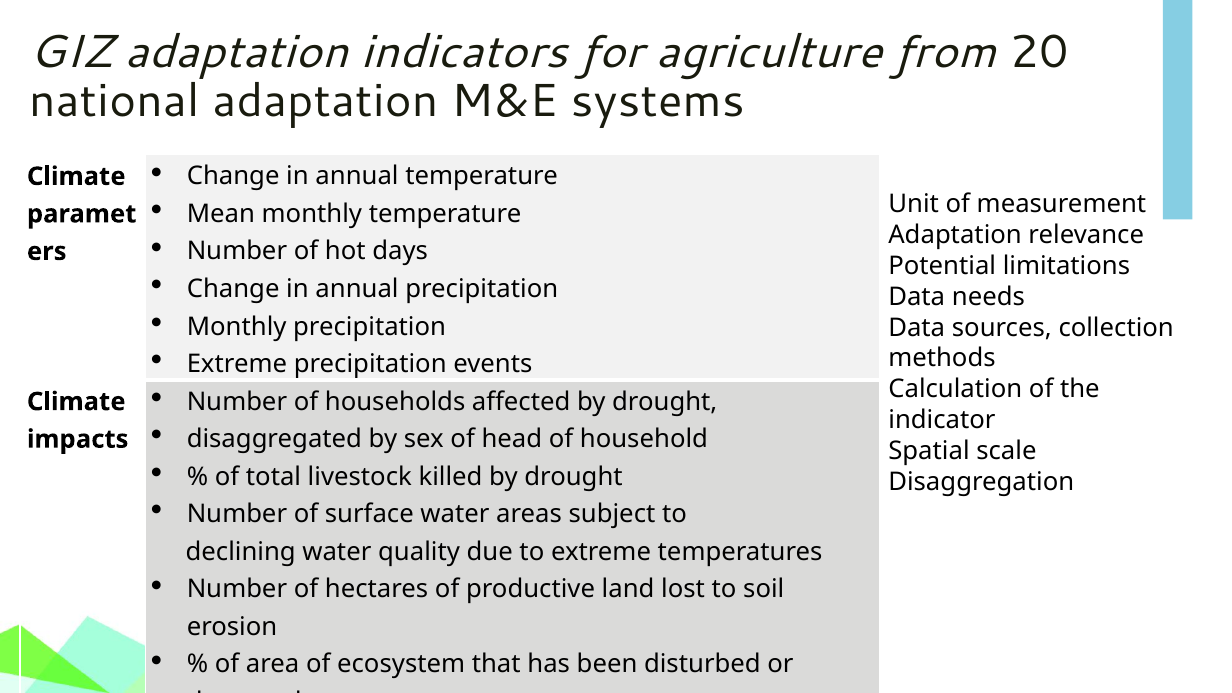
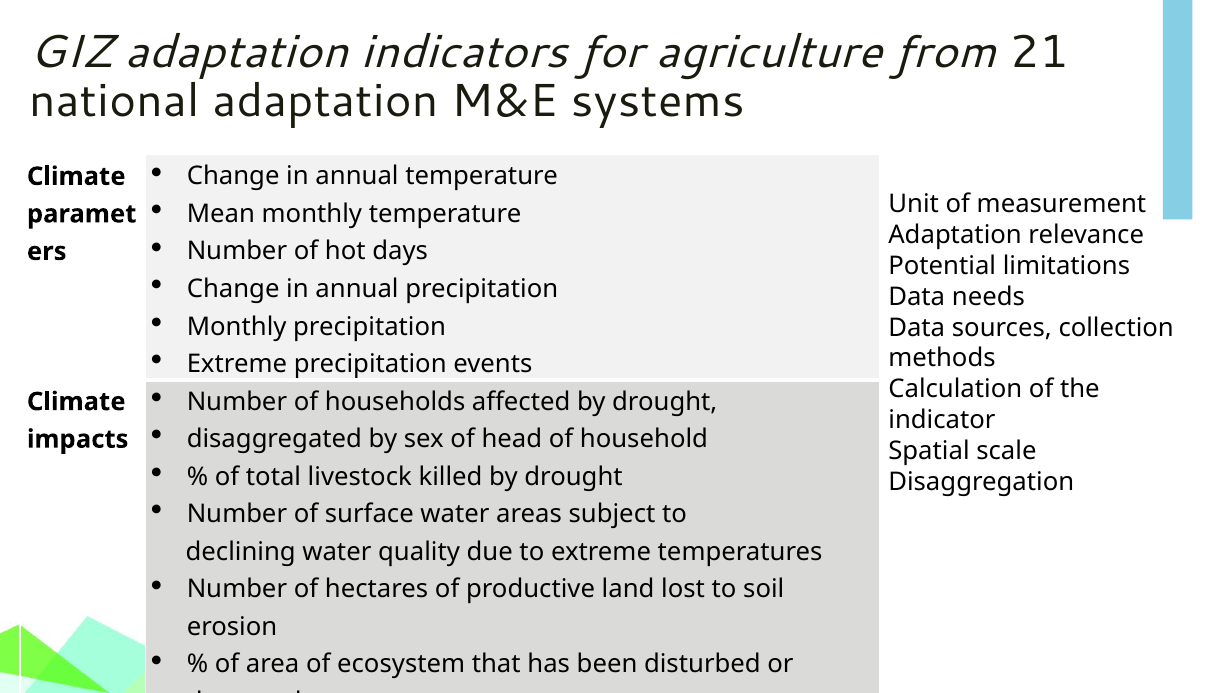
20: 20 -> 21
